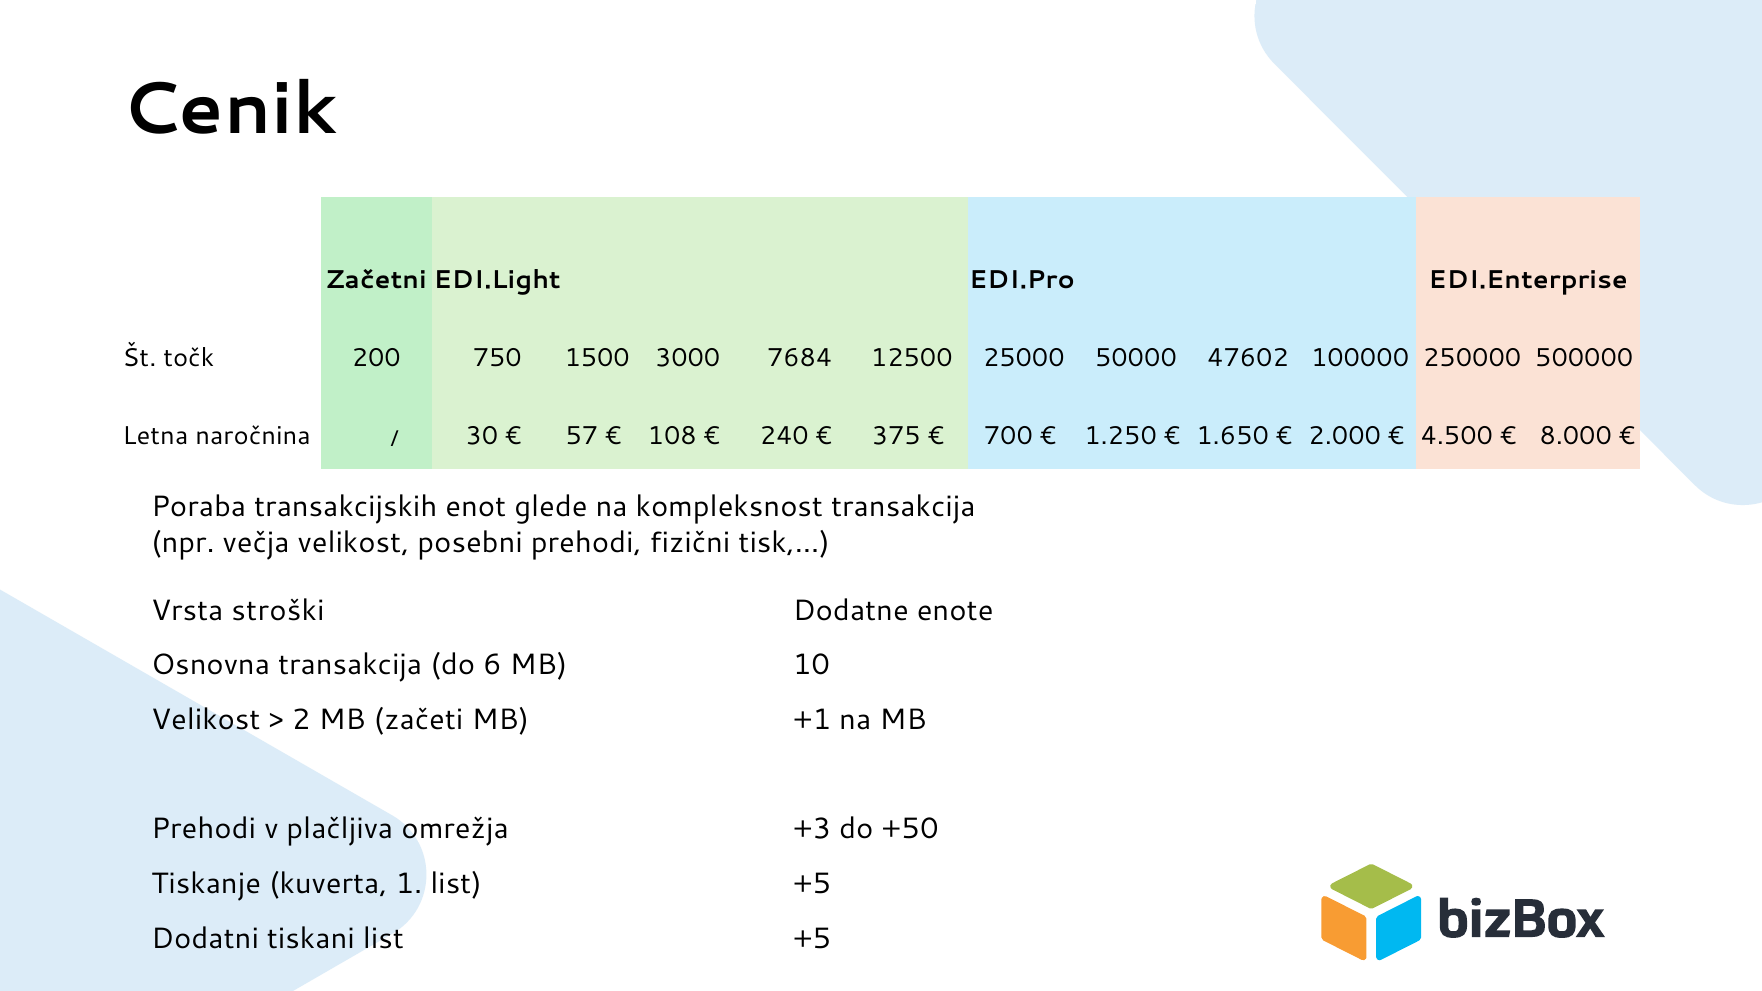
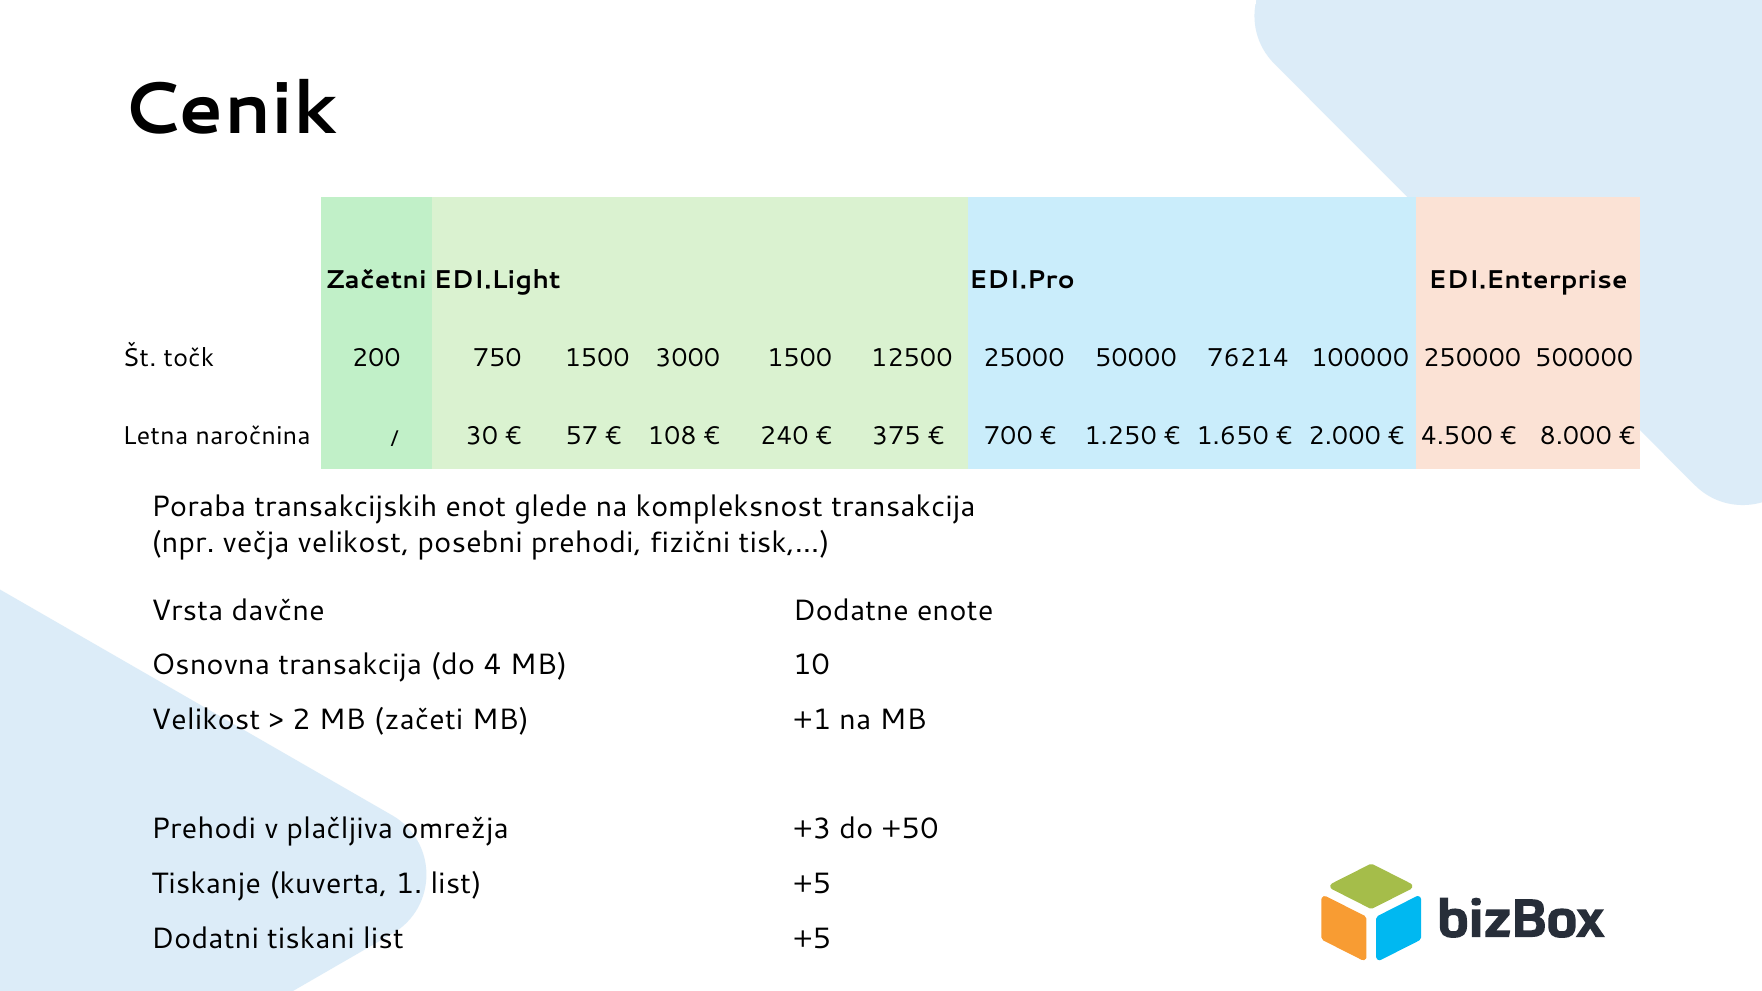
3000 7684: 7684 -> 1500
47602: 47602 -> 76214
stroški: stroški -> davčne
6: 6 -> 4
